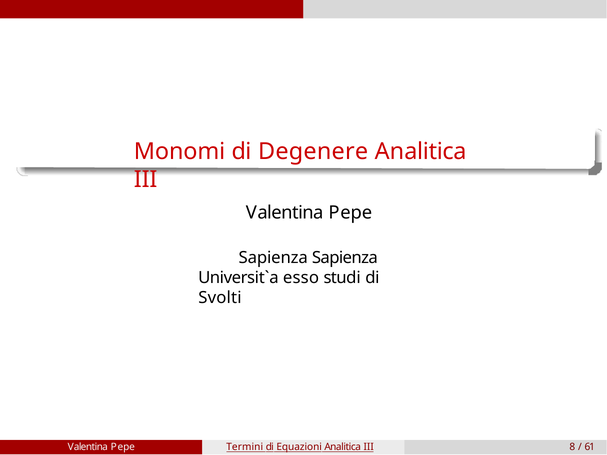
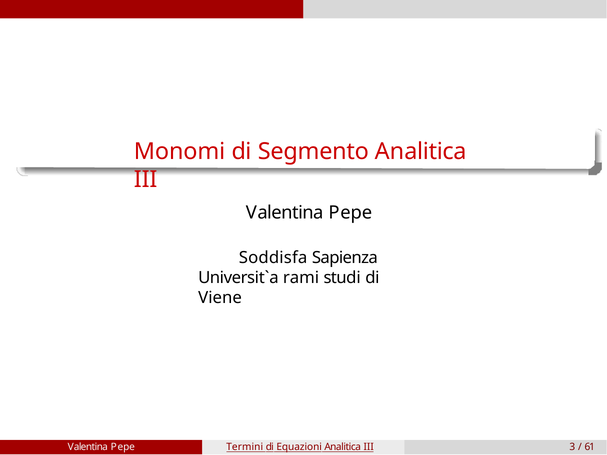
Degenere: Degenere -> Segmento
Sapienza at (273, 258): Sapienza -> Soddisfa
esso: esso -> rami
Svolti: Svolti -> Viene
8: 8 -> 3
